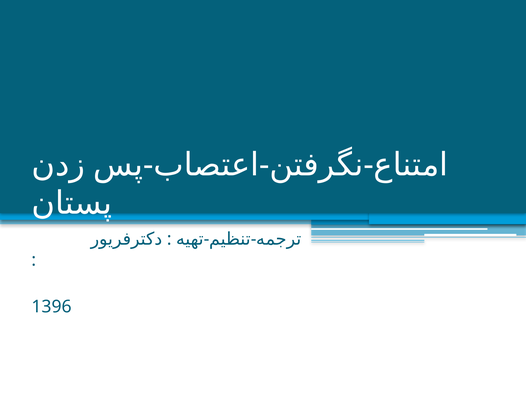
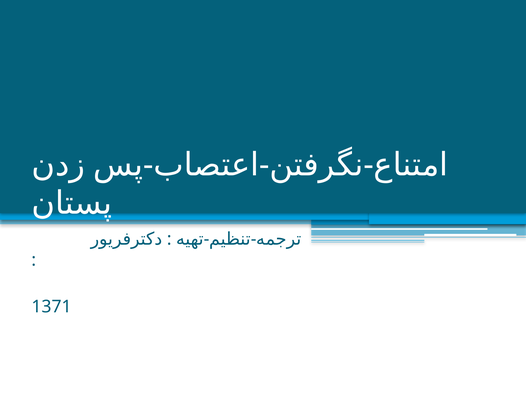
1396: 1396 -> 1371
